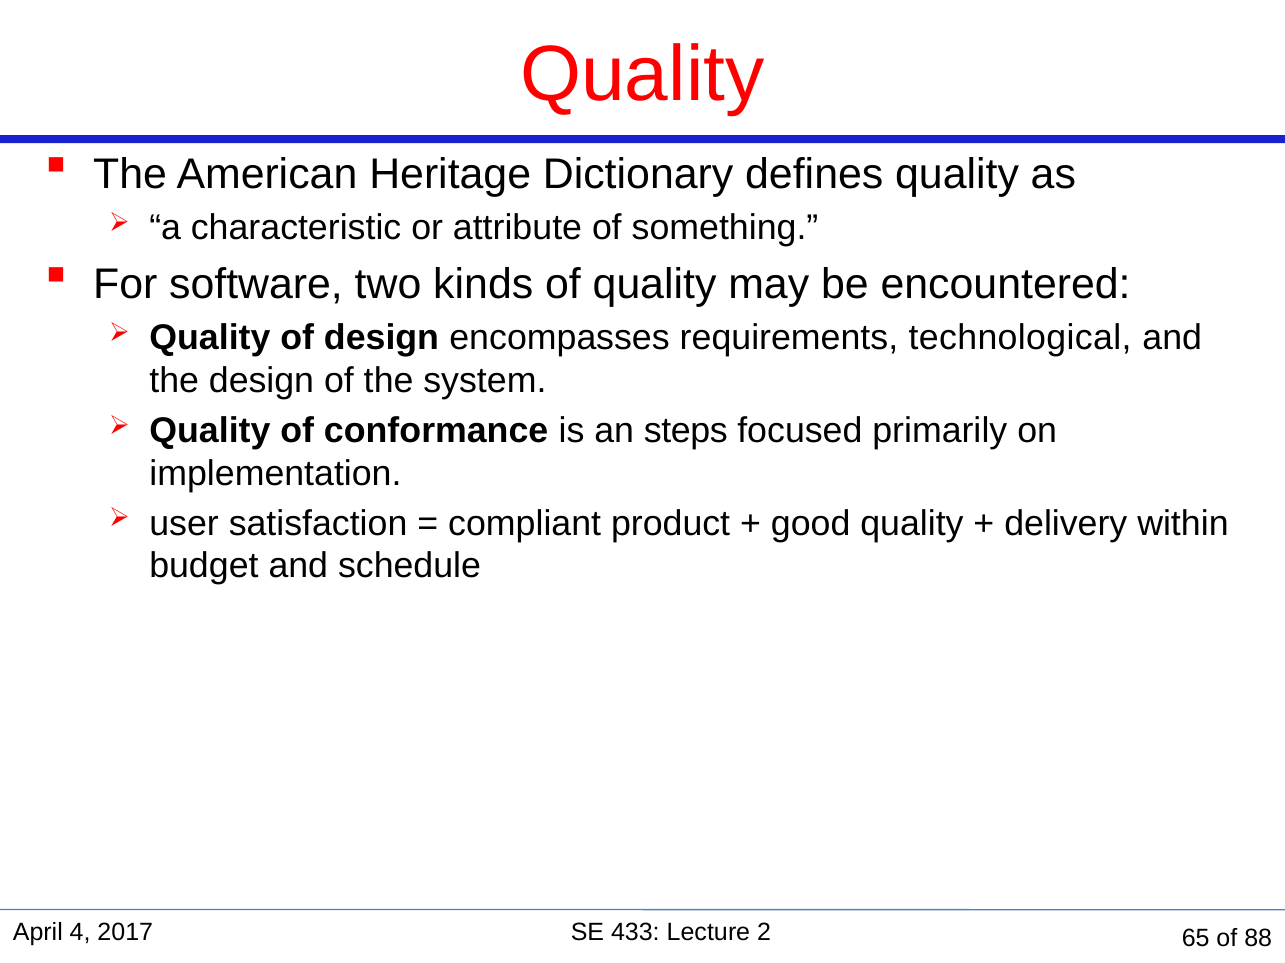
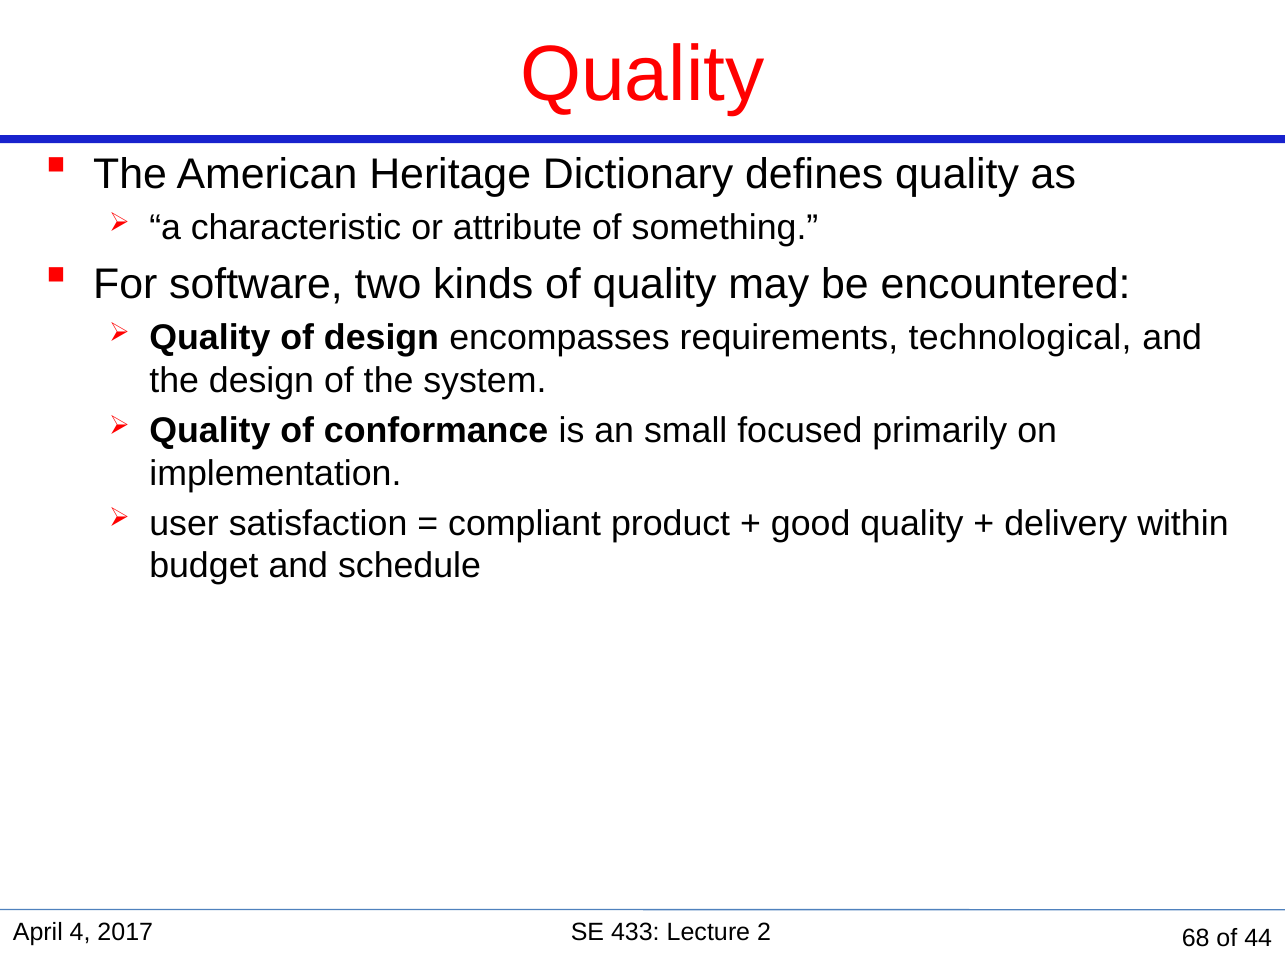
steps: steps -> small
65: 65 -> 68
88: 88 -> 44
